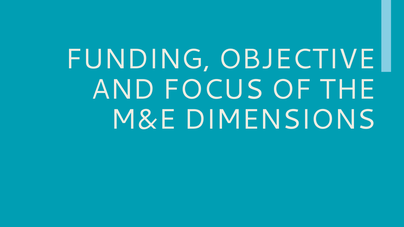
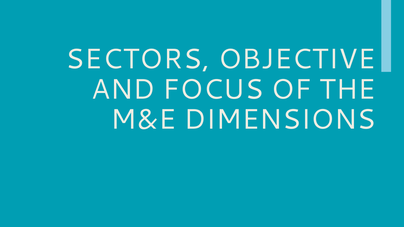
FUNDING: FUNDING -> SECTORS
